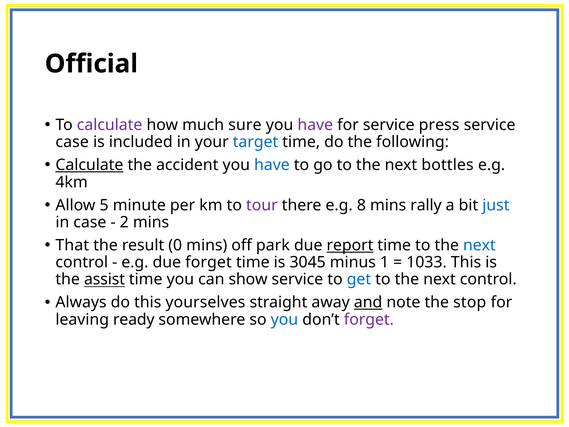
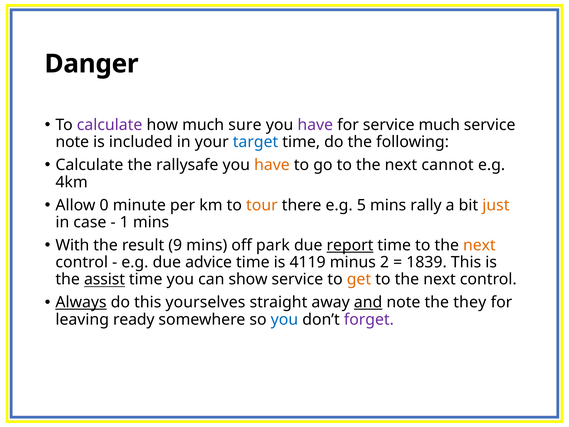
Official: Official -> Danger
service press: press -> much
case at (72, 142): case -> note
Calculate at (89, 165) underline: present -> none
accident: accident -> rallysafe
have at (272, 165) colour: blue -> orange
bottles: bottles -> cannot
5: 5 -> 0
tour colour: purple -> orange
8: 8 -> 5
just colour: blue -> orange
2: 2 -> 1
That: That -> With
0: 0 -> 9
next at (479, 245) colour: blue -> orange
due forget: forget -> advice
3045: 3045 -> 4119
1: 1 -> 2
1033: 1033 -> 1839
get colour: blue -> orange
Always underline: none -> present
stop: stop -> they
